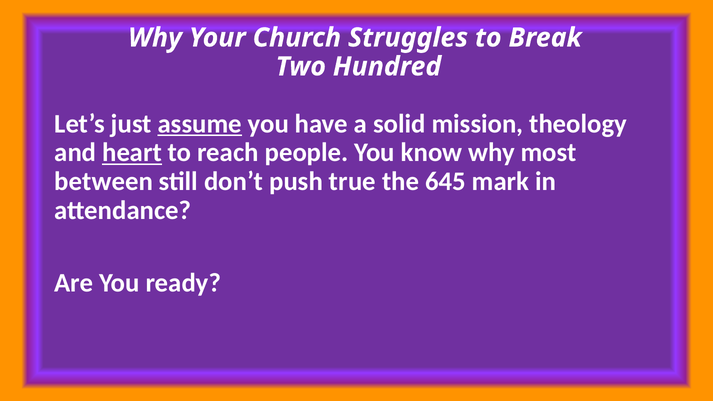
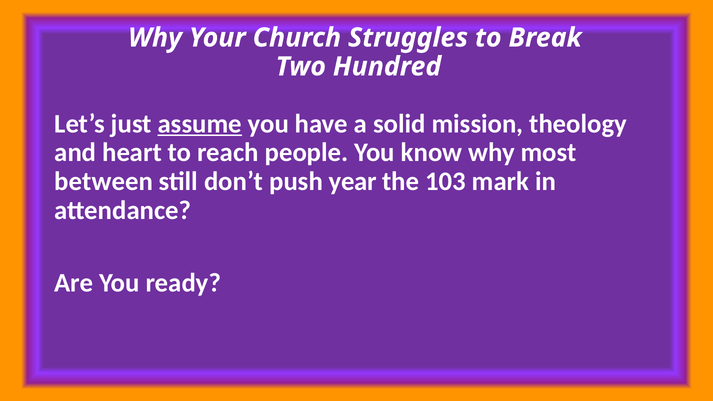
heart underline: present -> none
true: true -> year
645: 645 -> 103
